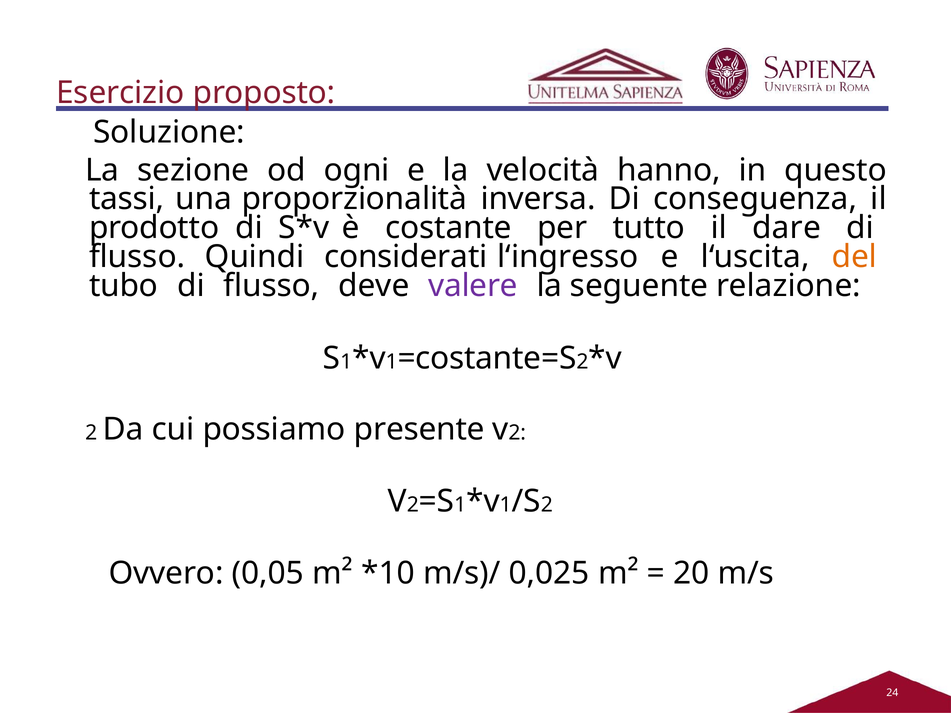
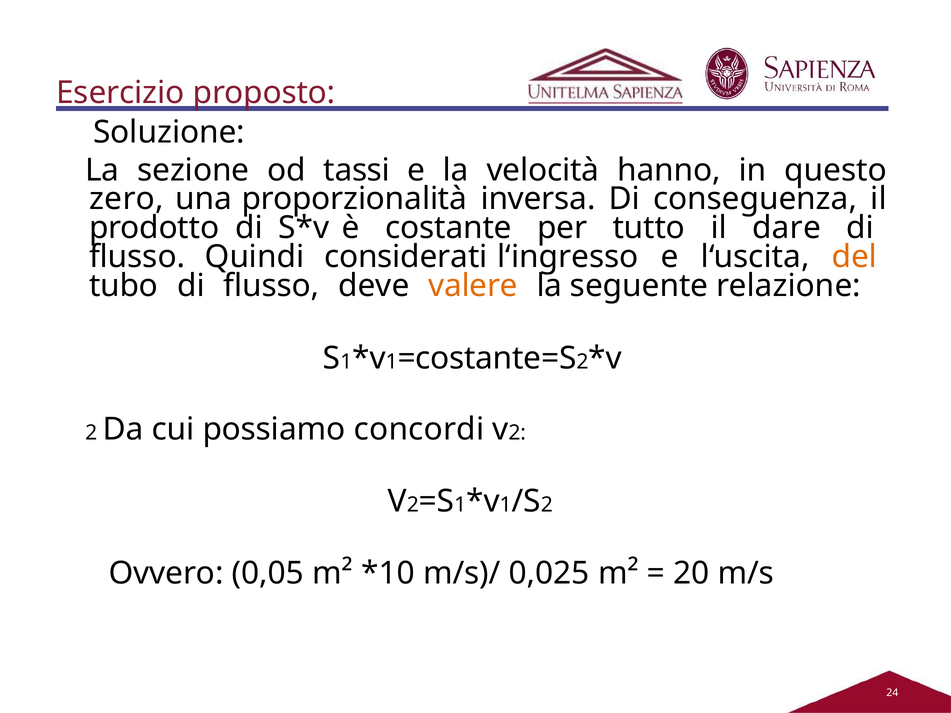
ogni: ogni -> tassi
tassi: tassi -> zero
valere colour: purple -> orange
presente: presente -> concordi
